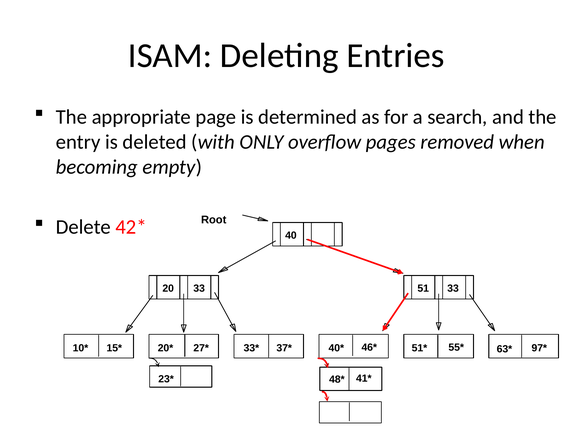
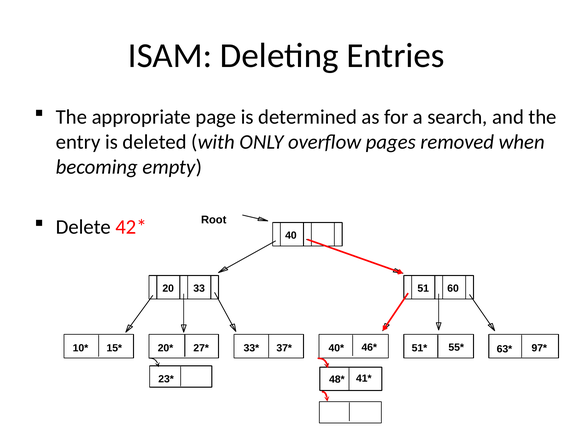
51 33: 33 -> 60
